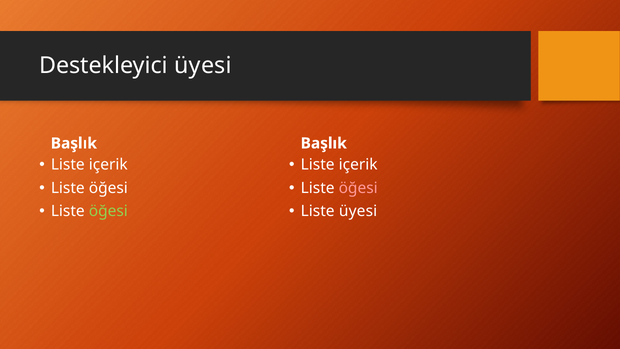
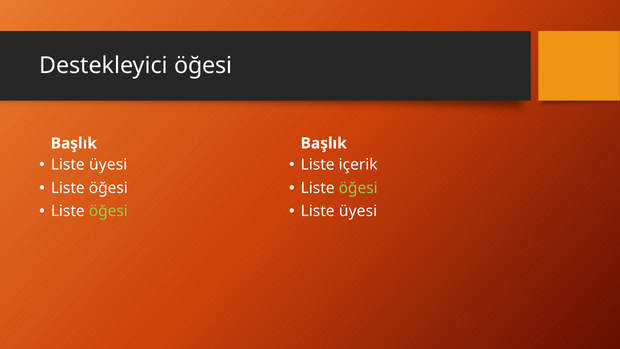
Destekleyici üyesi: üyesi -> öğesi
içerik at (108, 165): içerik -> üyesi
öğesi at (358, 188) colour: pink -> light green
